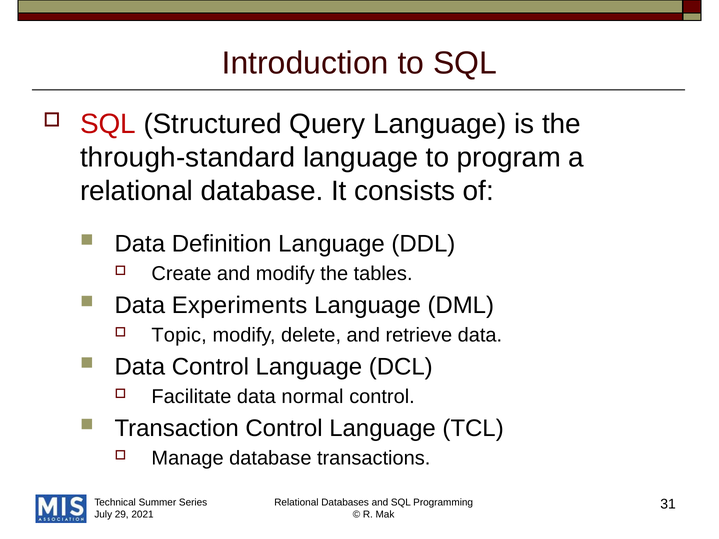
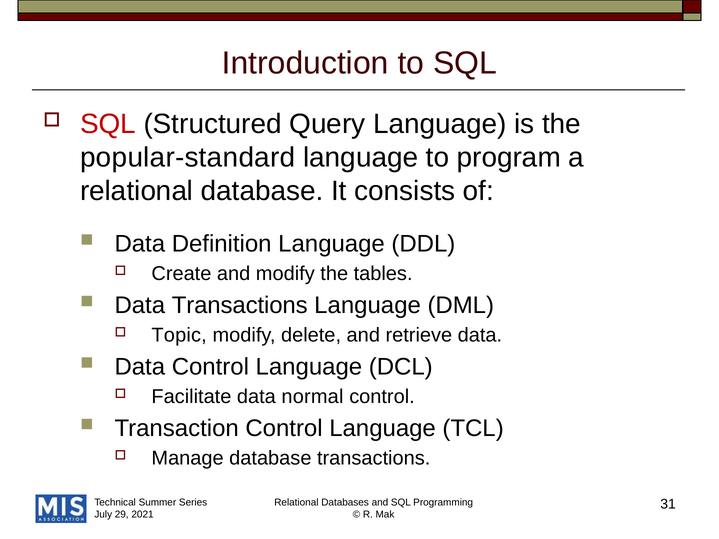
through-standard: through-standard -> popular-standard
Data Experiments: Experiments -> Transactions
